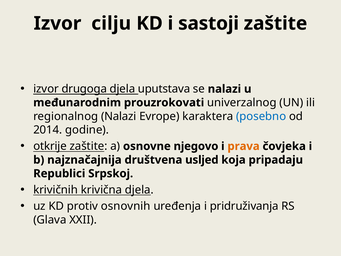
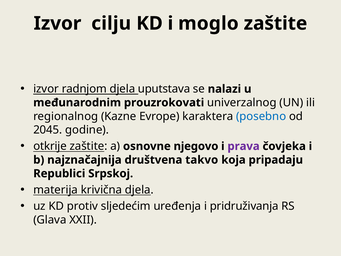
sastoji: sastoji -> moglo
drugoga: drugoga -> radnjom
regionalnog Nalazi: Nalazi -> Kazne
2014: 2014 -> 2045
prava colour: orange -> purple
usljed: usljed -> takvo
krivičnih: krivičnih -> materija
osnovnih: osnovnih -> sljedećim
